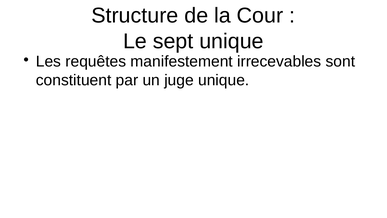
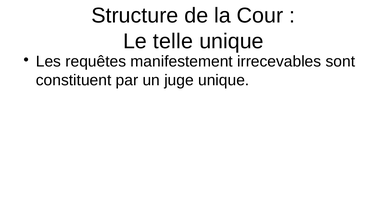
sept: sept -> telle
